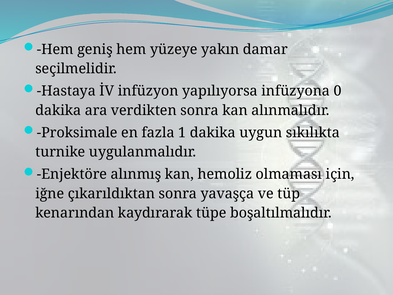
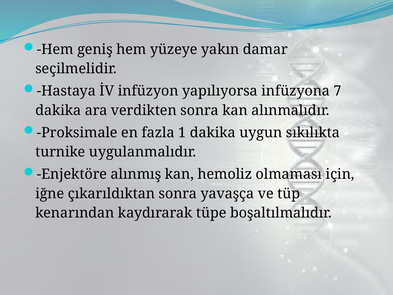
0: 0 -> 7
